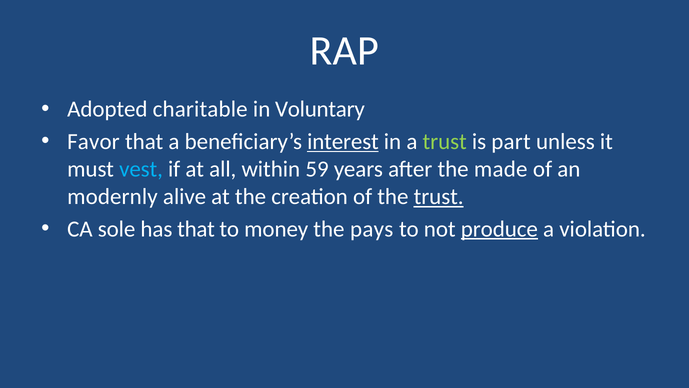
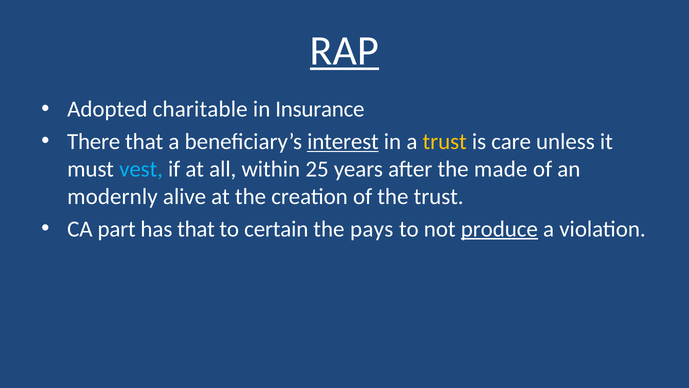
RAP underline: none -> present
Voluntary: Voluntary -> Insurance
Favor: Favor -> There
trust at (445, 141) colour: light green -> yellow
part: part -> care
59: 59 -> 25
trust at (439, 197) underline: present -> none
sole: sole -> part
money: money -> certain
